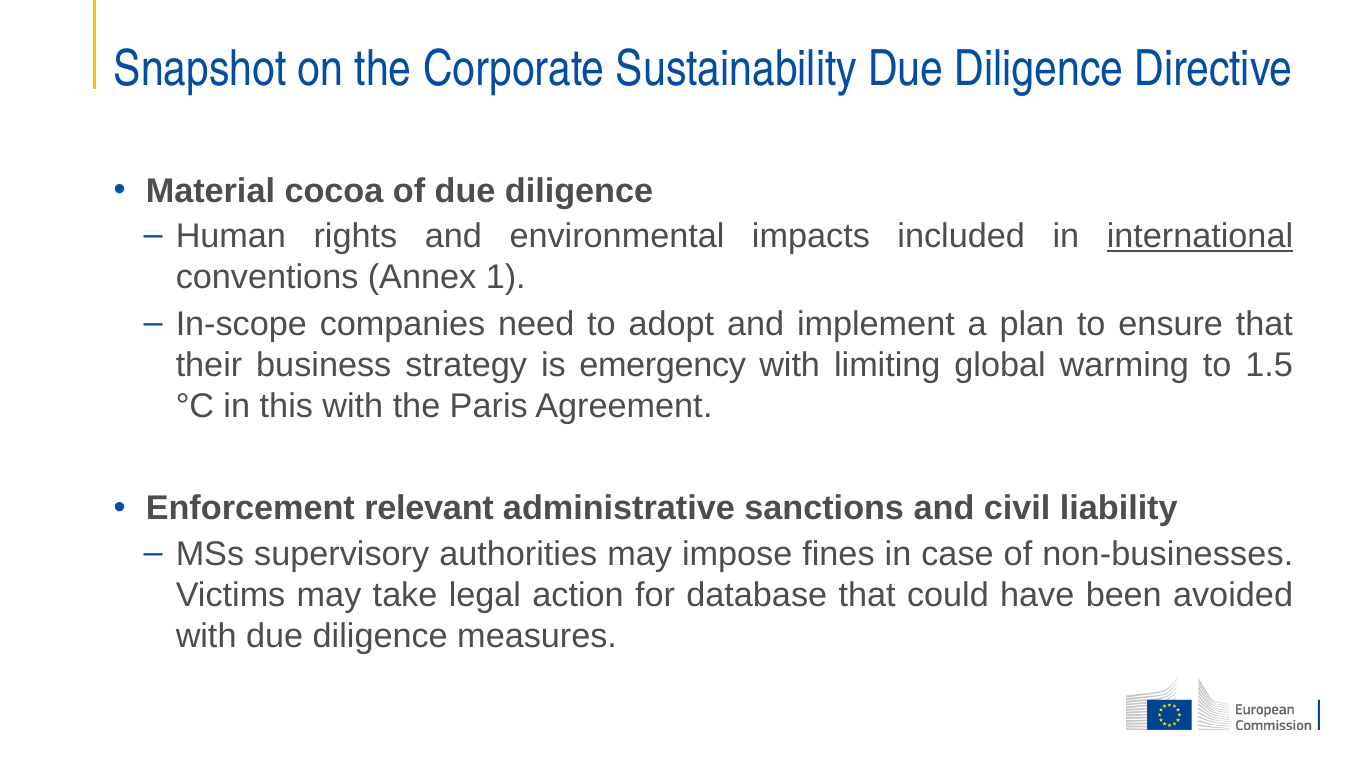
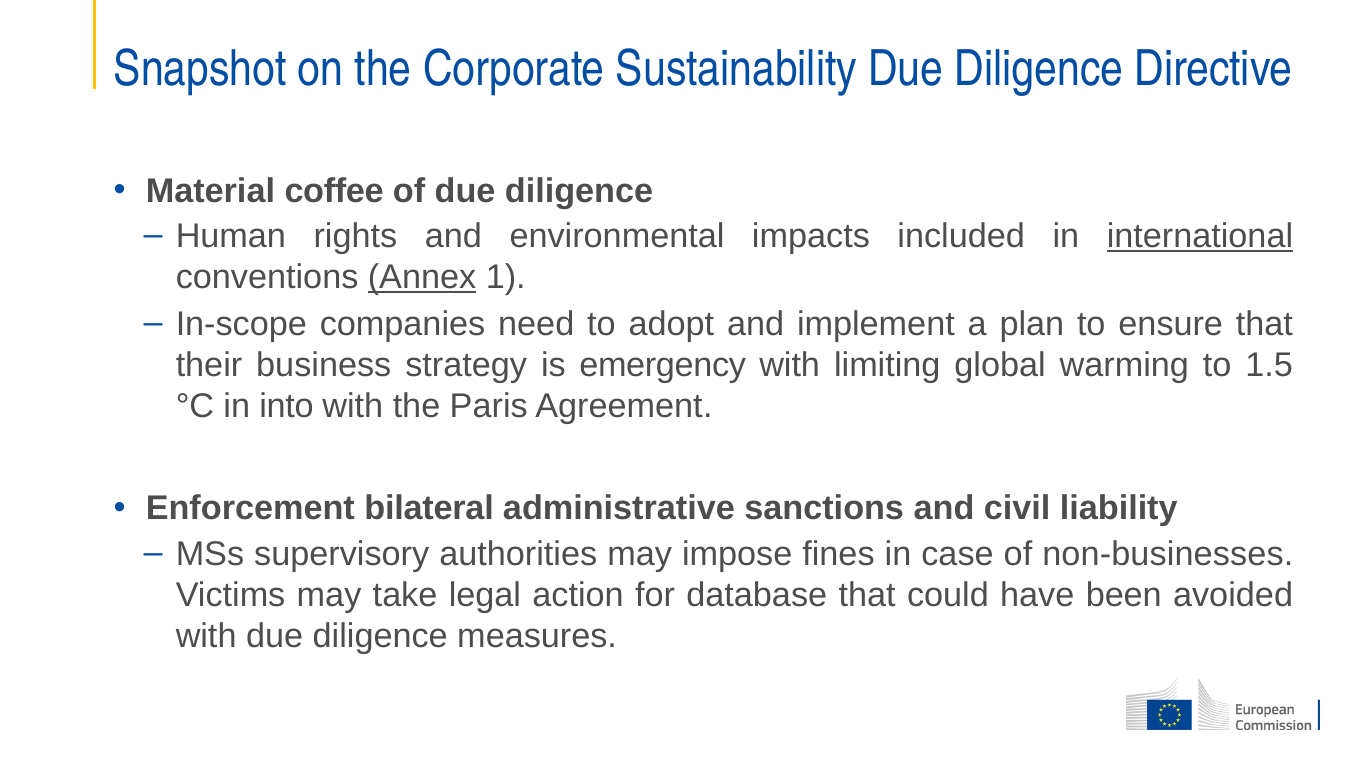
cocoa: cocoa -> coffee
Annex underline: none -> present
this: this -> into
relevant: relevant -> bilateral
